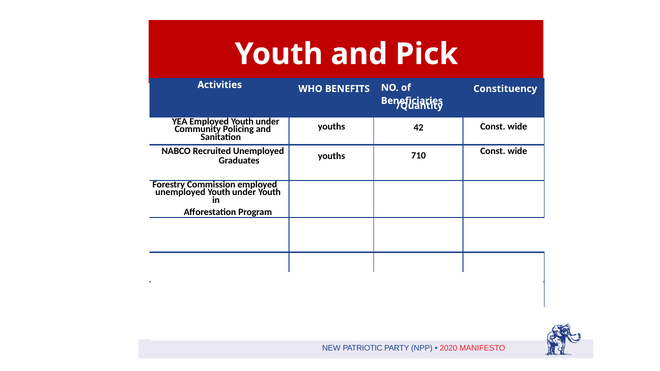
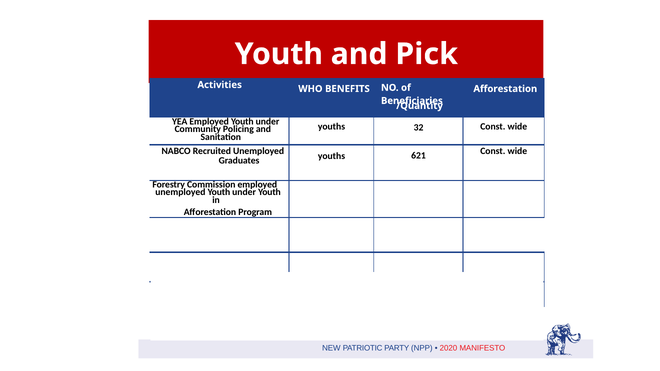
Constituency at (505, 89): Constituency -> Afforestation
42: 42 -> 32
710: 710 -> 621
